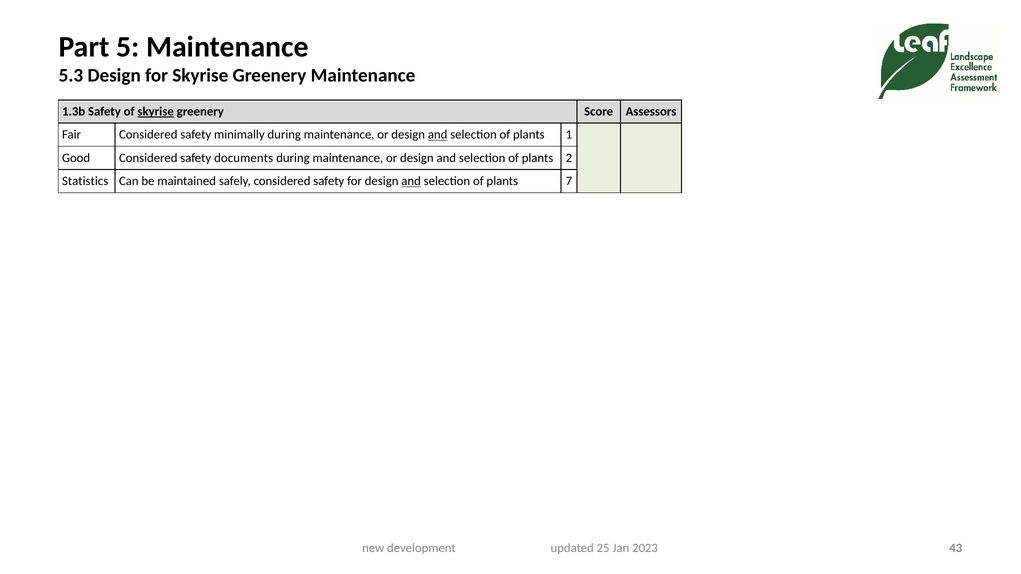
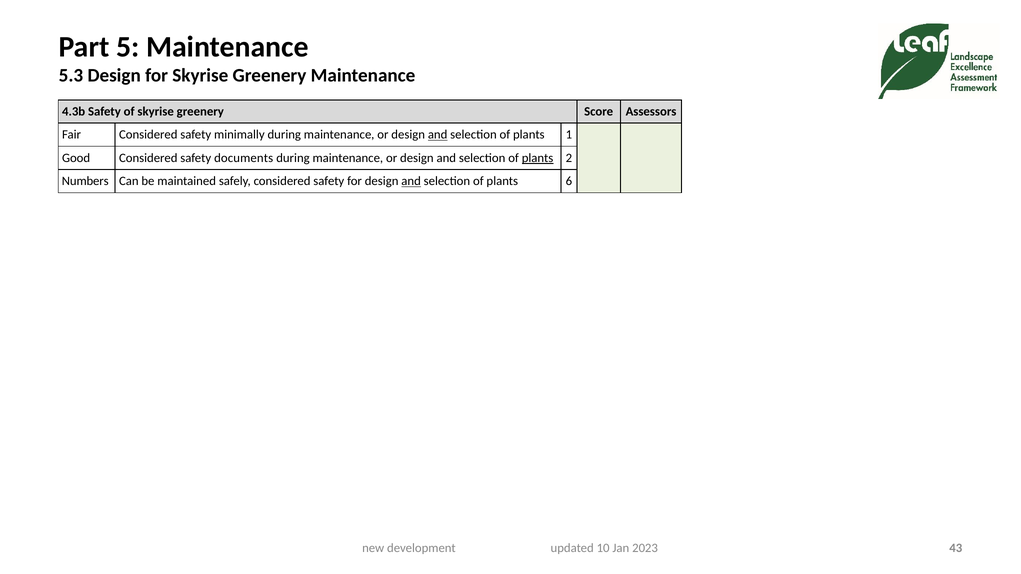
1.3b: 1.3b -> 4.3b
skyrise at (156, 112) underline: present -> none
plants at (538, 158) underline: none -> present
Statistics: Statistics -> Numbers
7: 7 -> 6
25: 25 -> 10
